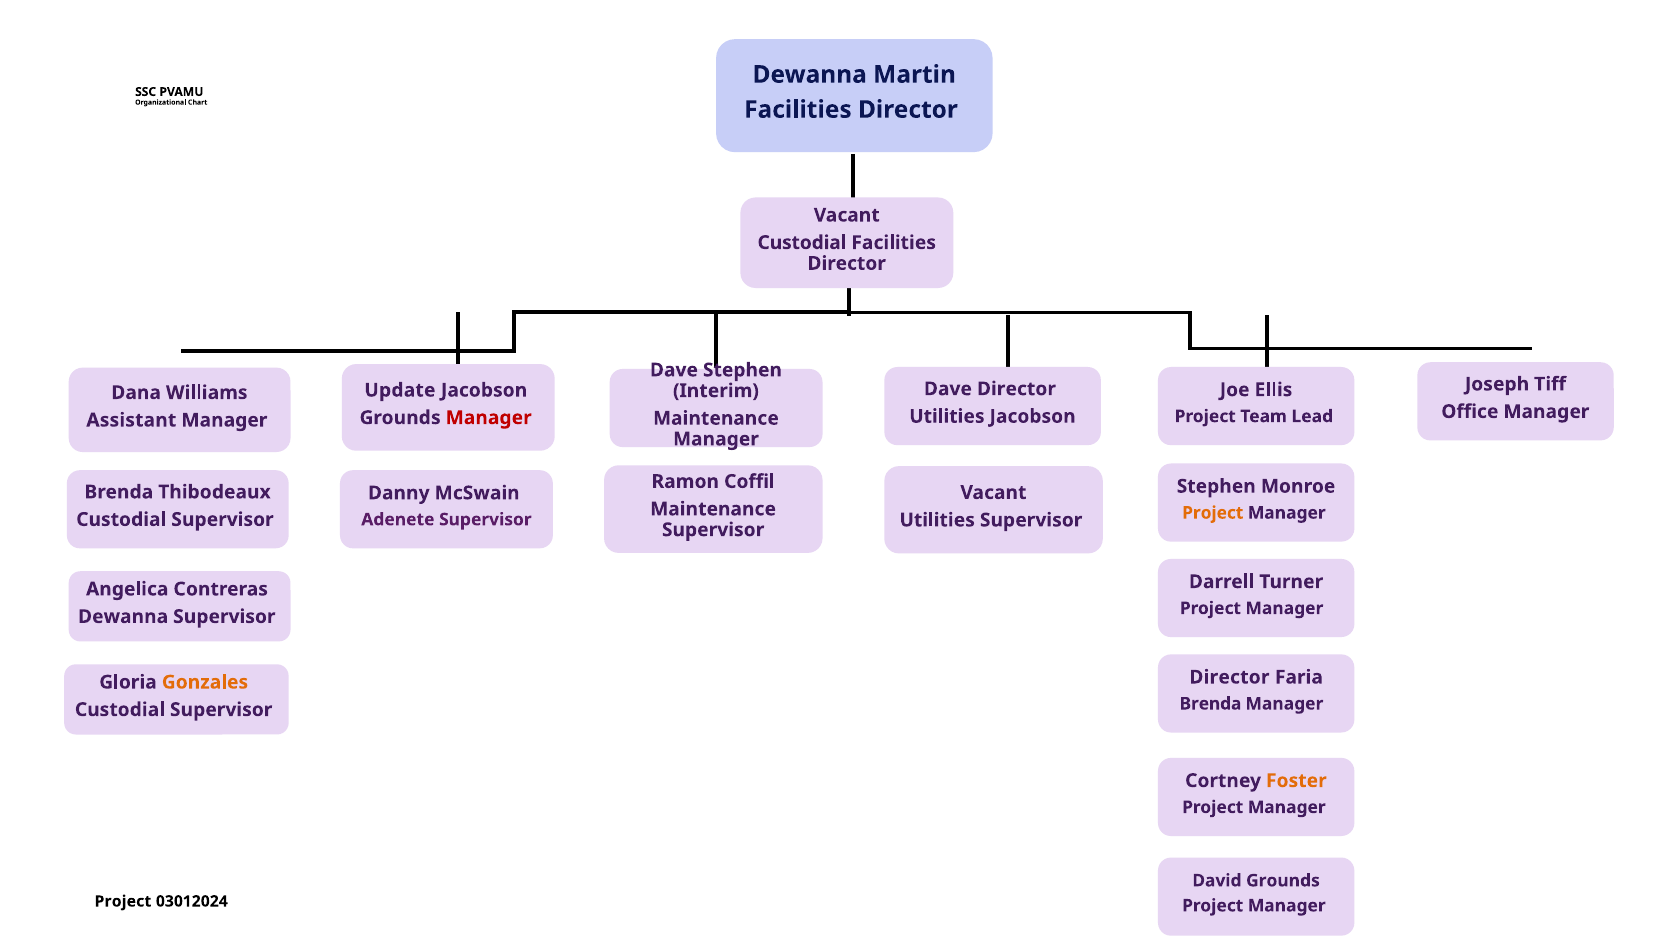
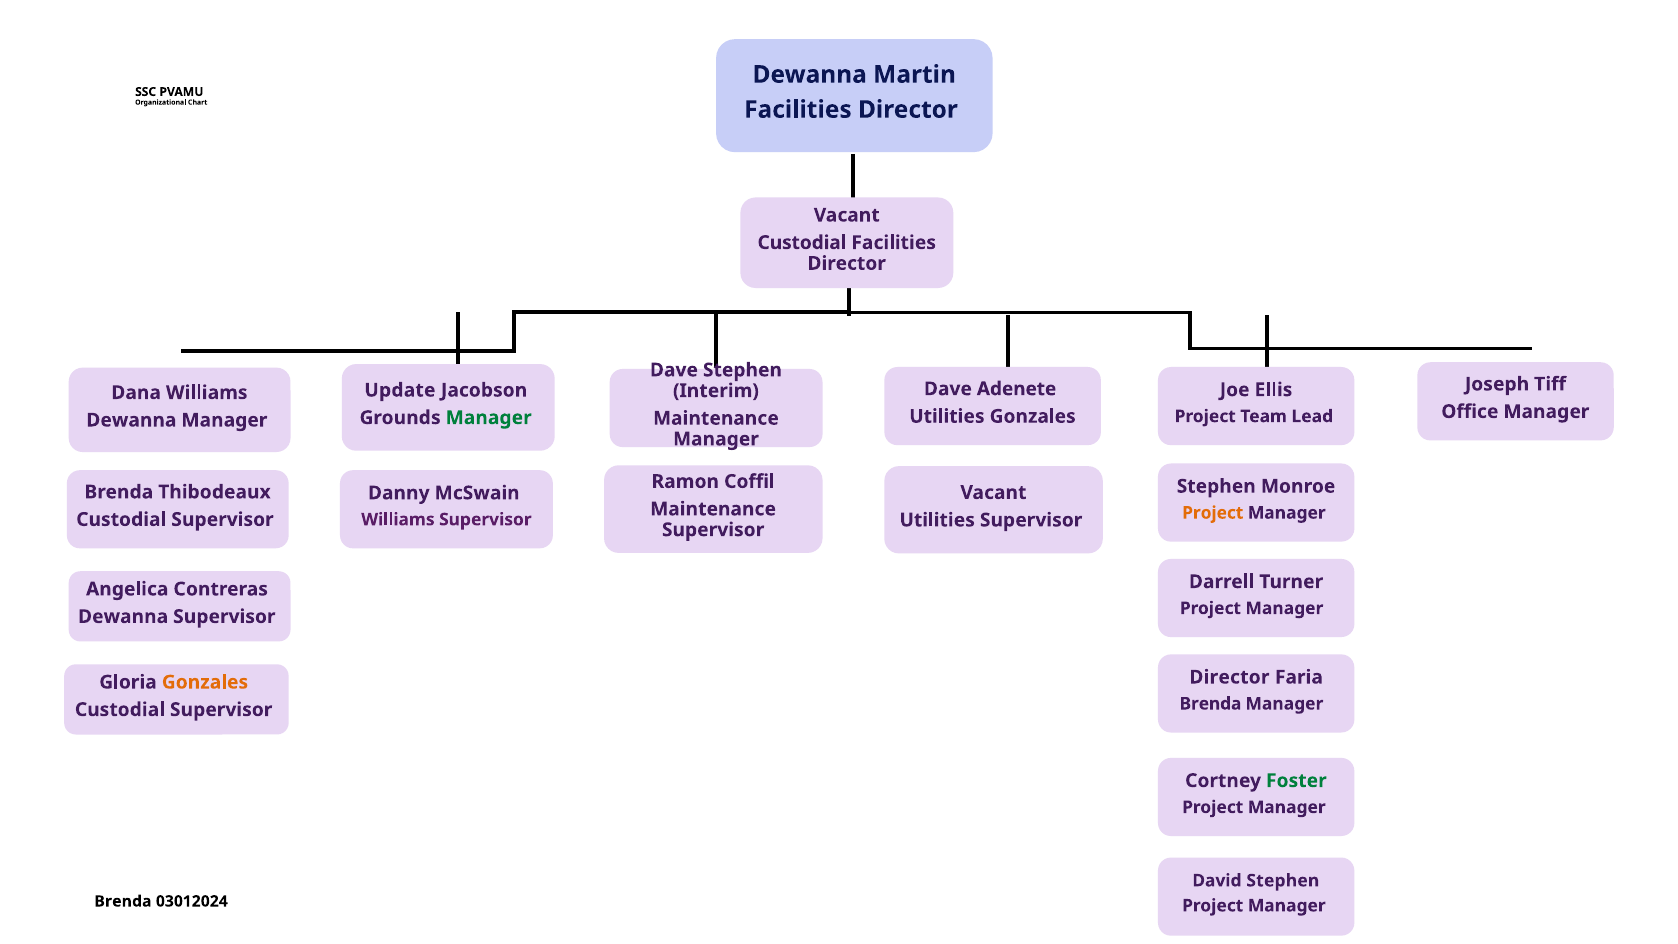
Dave Director: Director -> Adenete
Utilities Jacobson: Jacobson -> Gonzales
Manager at (489, 418) colour: red -> green
Assistant at (131, 420): Assistant -> Dewanna
Adenete at (398, 519): Adenete -> Williams
Foster colour: orange -> green
David Grounds: Grounds -> Stephen
Project at (123, 901): Project -> Brenda
